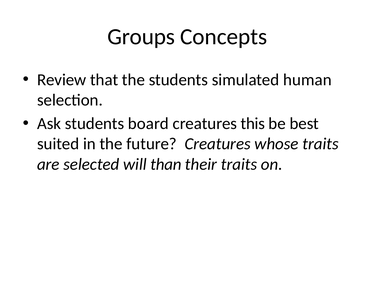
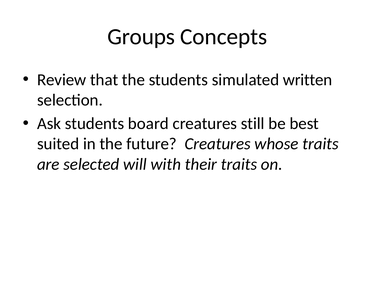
human: human -> written
this: this -> still
than: than -> with
